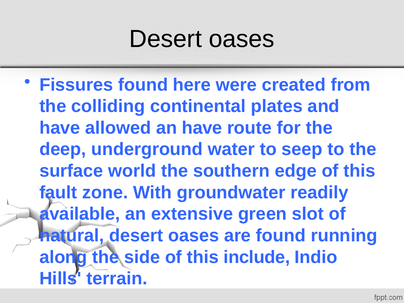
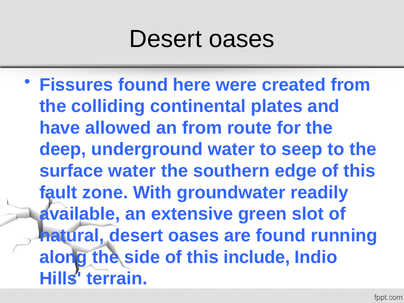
an have: have -> from
surface world: world -> water
